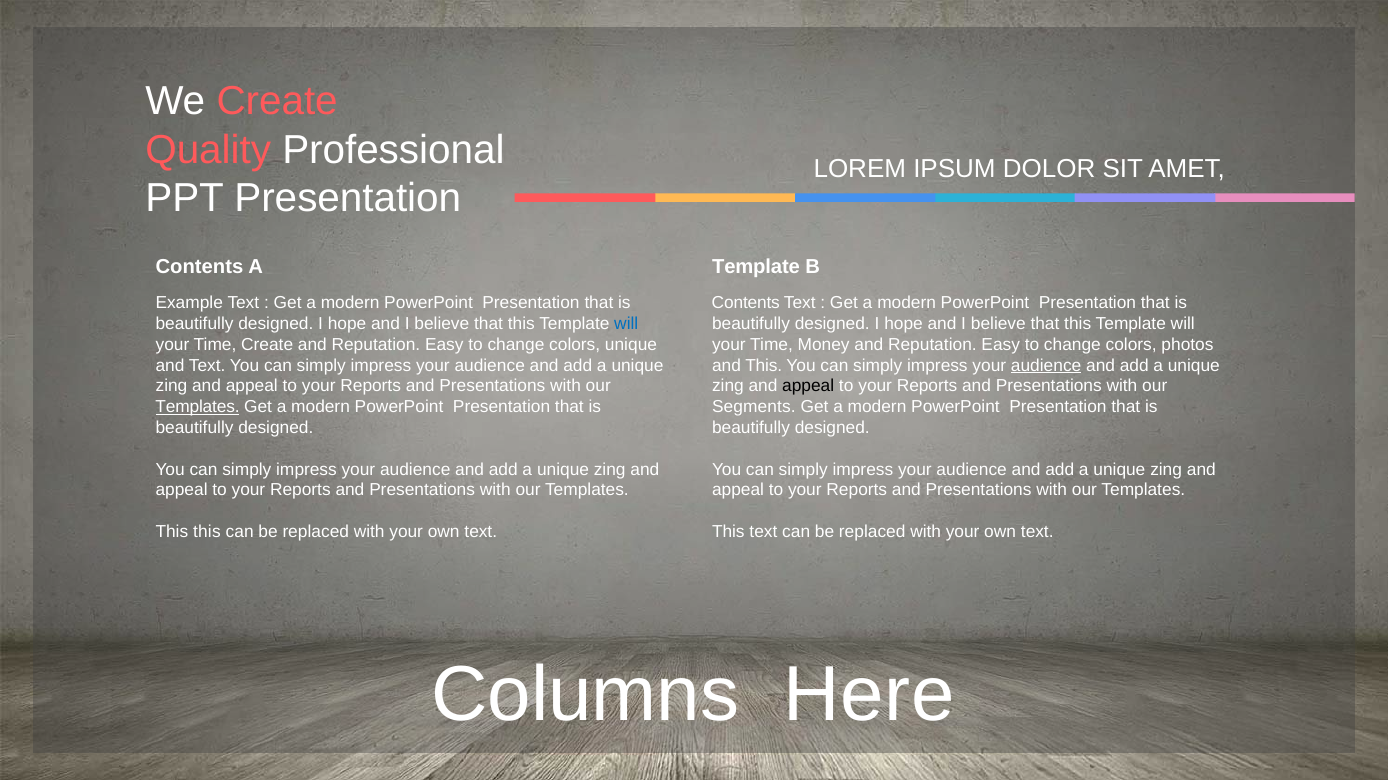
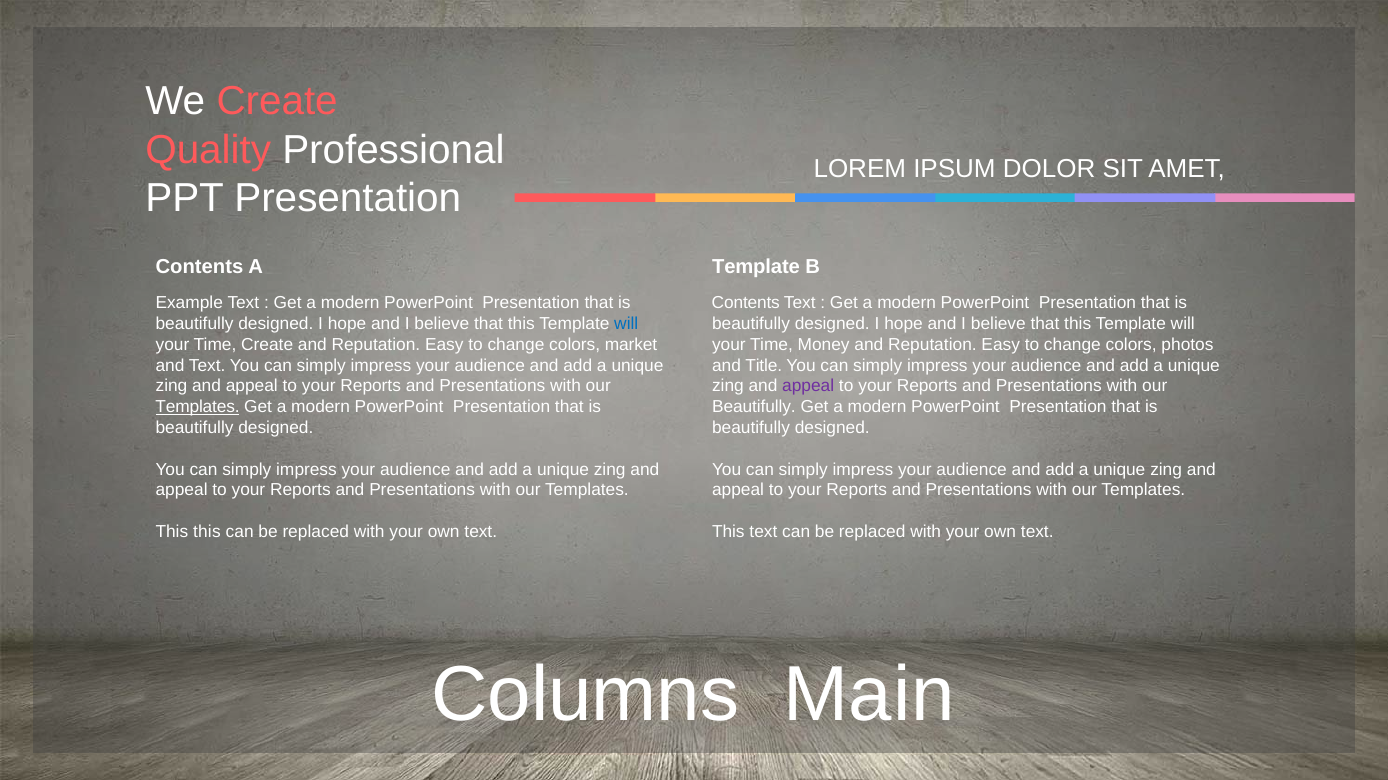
colors unique: unique -> market
and This: This -> Title
audience at (1046, 366) underline: present -> none
appeal at (808, 387) colour: black -> purple
Segments at (754, 407): Segments -> Beautifully
Here: Here -> Main
